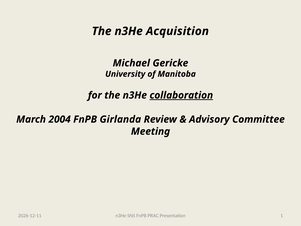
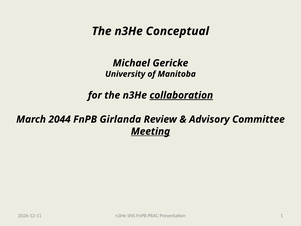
Acquisition: Acquisition -> Conceptual
2004: 2004 -> 2044
Meeting underline: none -> present
